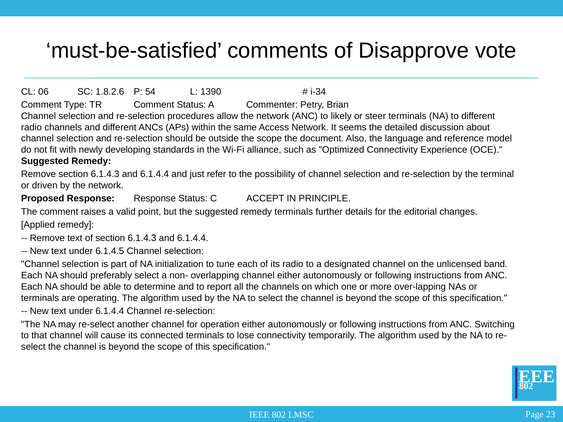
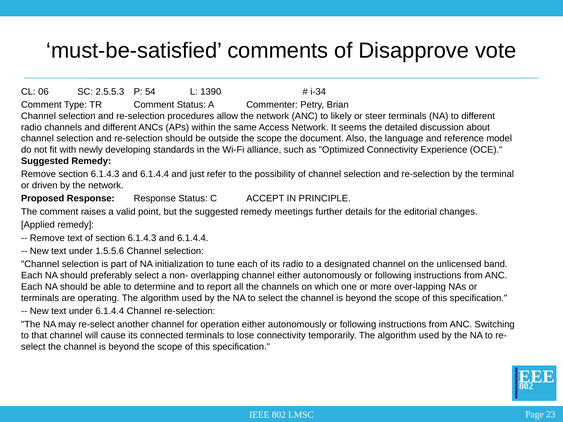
1.8.2.6: 1.8.2.6 -> 2.5.5.3
remedy terminals: terminals -> meetings
6.1.4.5: 6.1.4.5 -> 1.5.5.6
